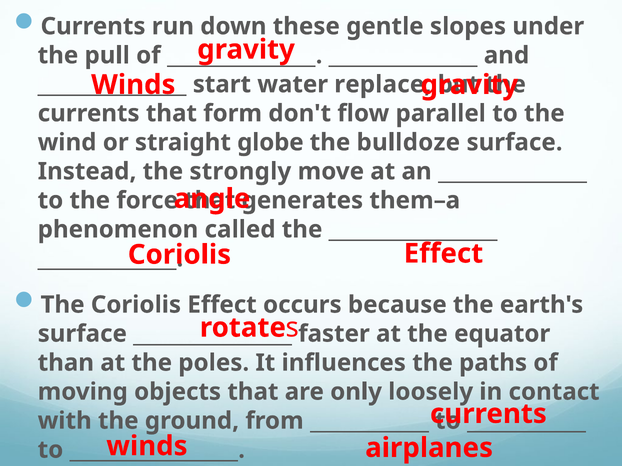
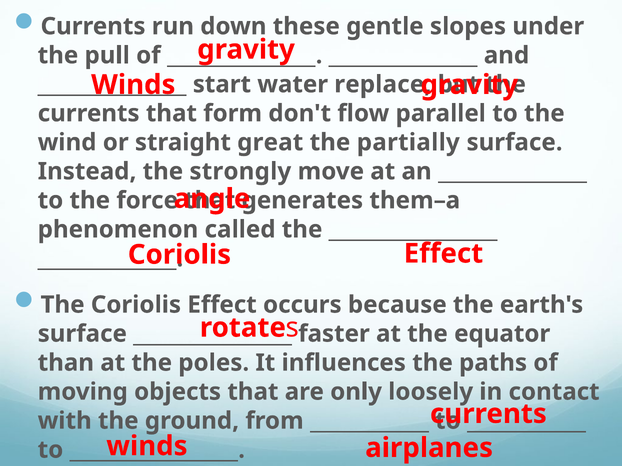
globe: globe -> great
bulldoze: bulldoze -> partially
